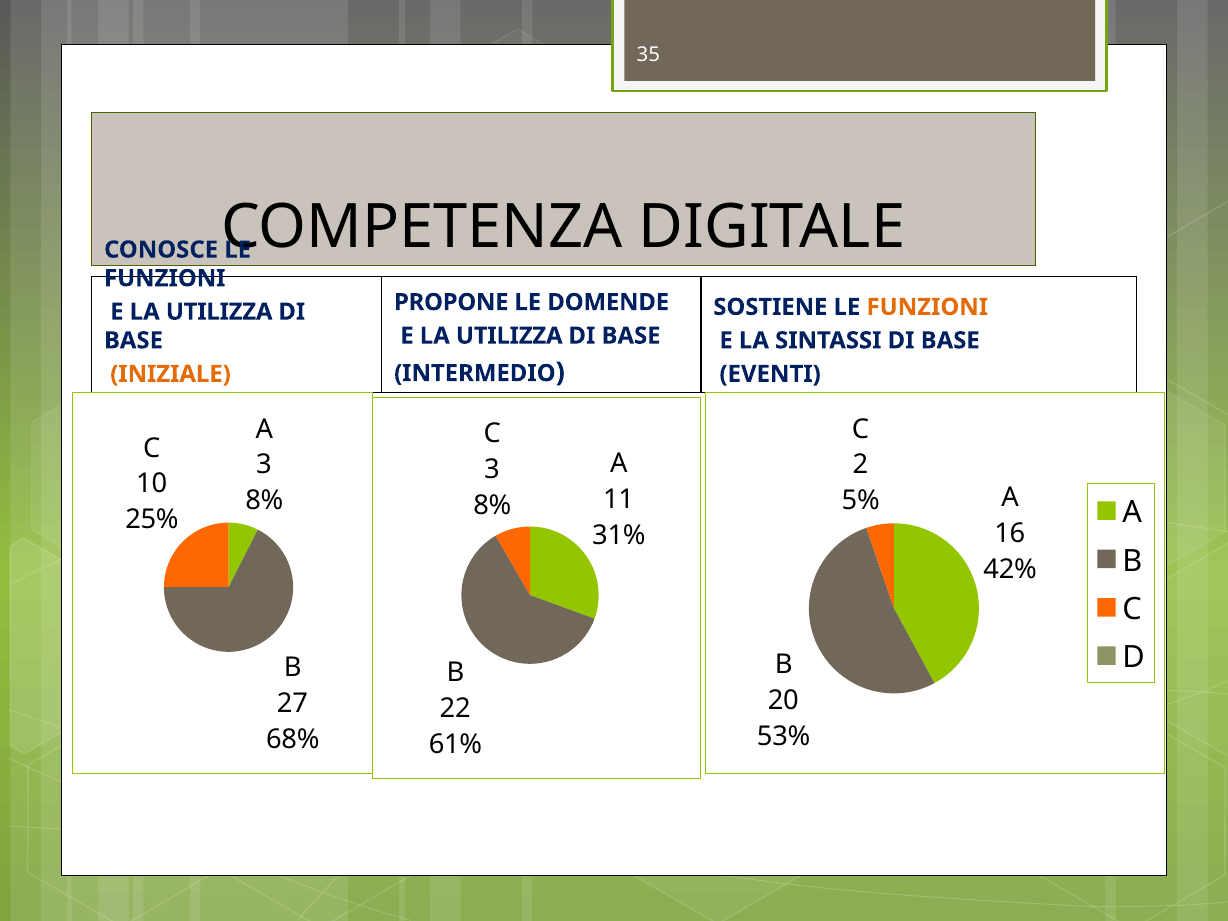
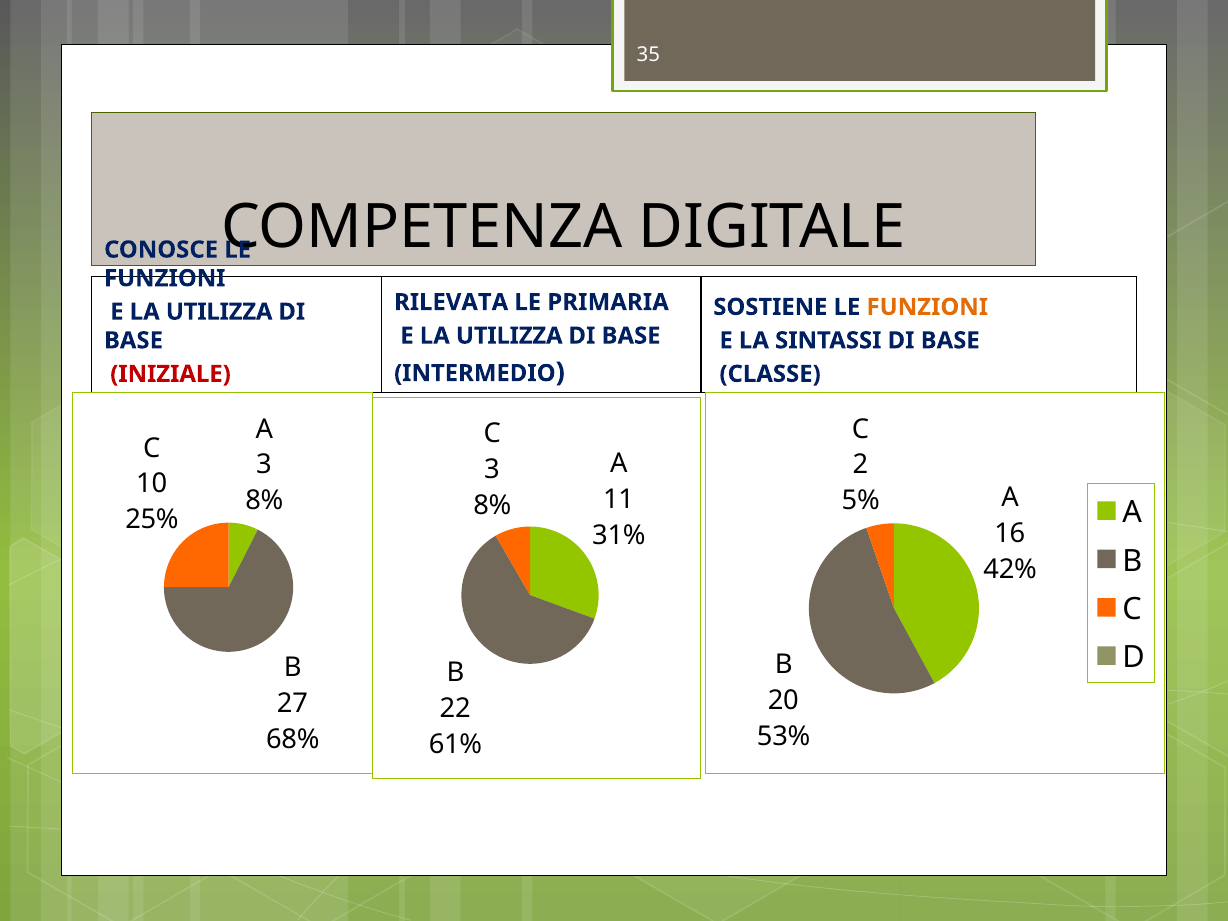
PROPONE: PROPONE -> RILEVATA
DOMENDE: DOMENDE -> PRIMARIA
INIZIALE colour: orange -> red
EVENTI: EVENTI -> CLASSE
